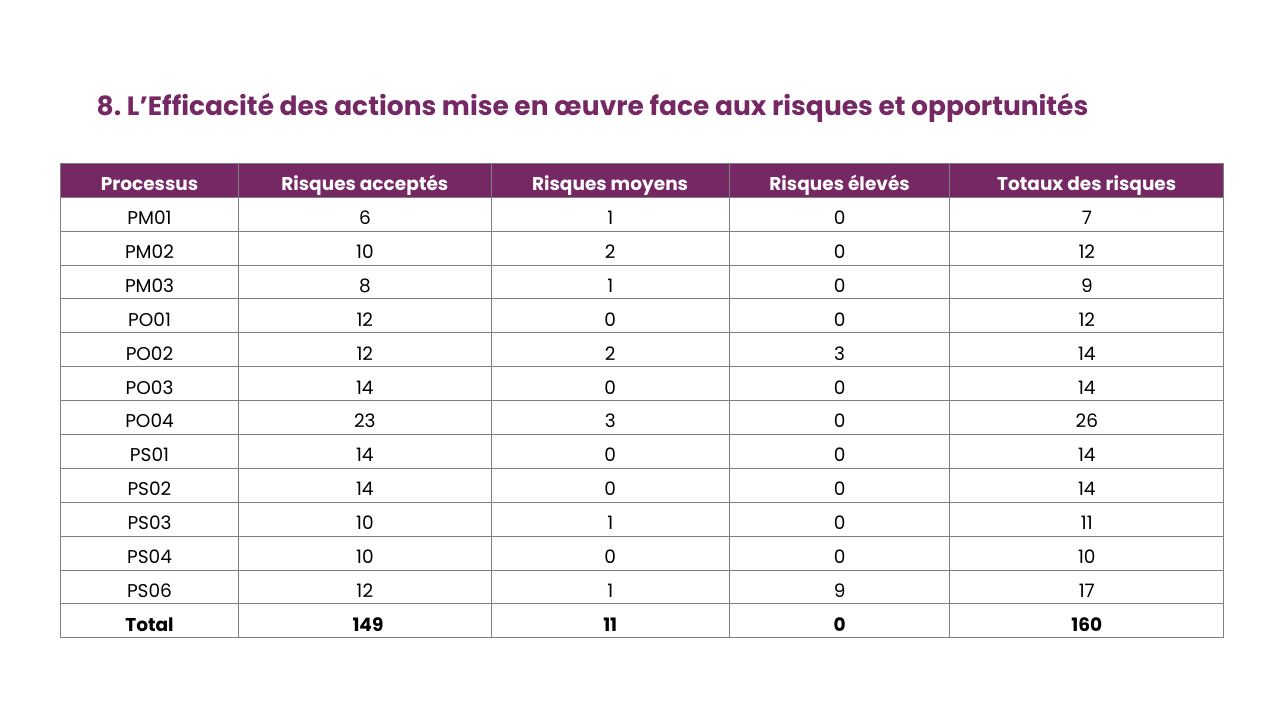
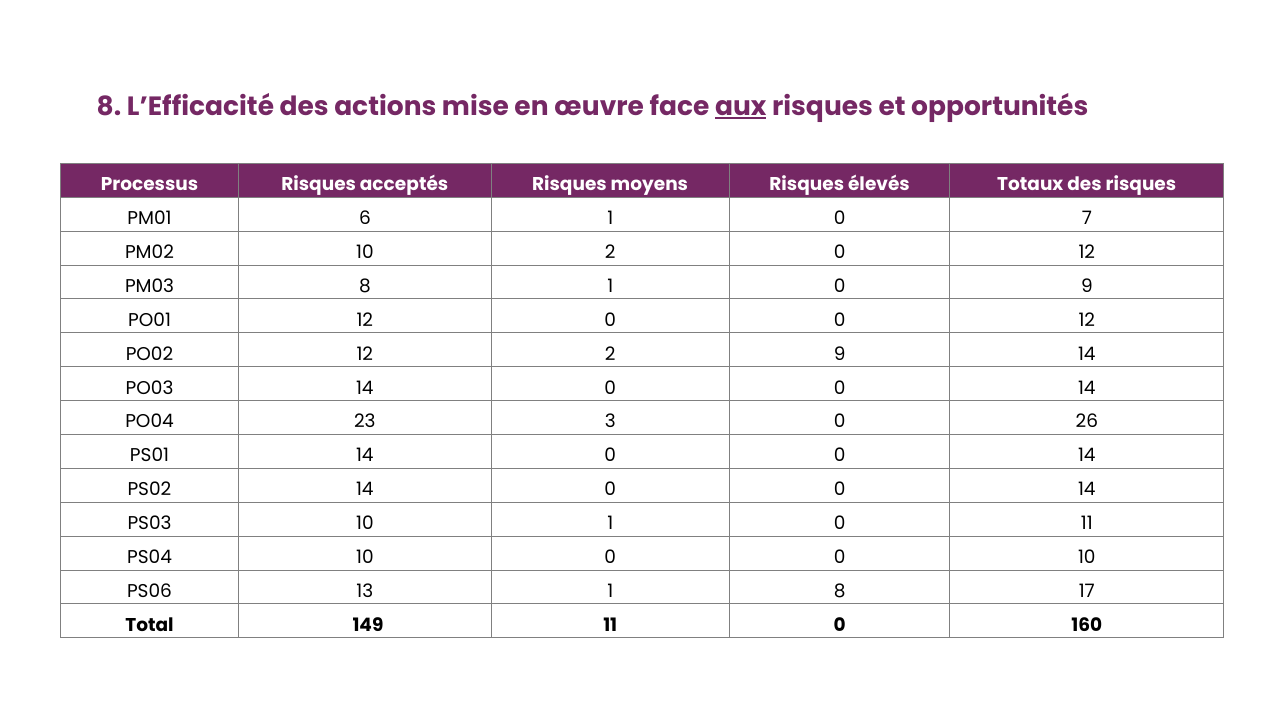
aux underline: none -> present
2 3: 3 -> 9
PS06 12: 12 -> 13
1 9: 9 -> 8
